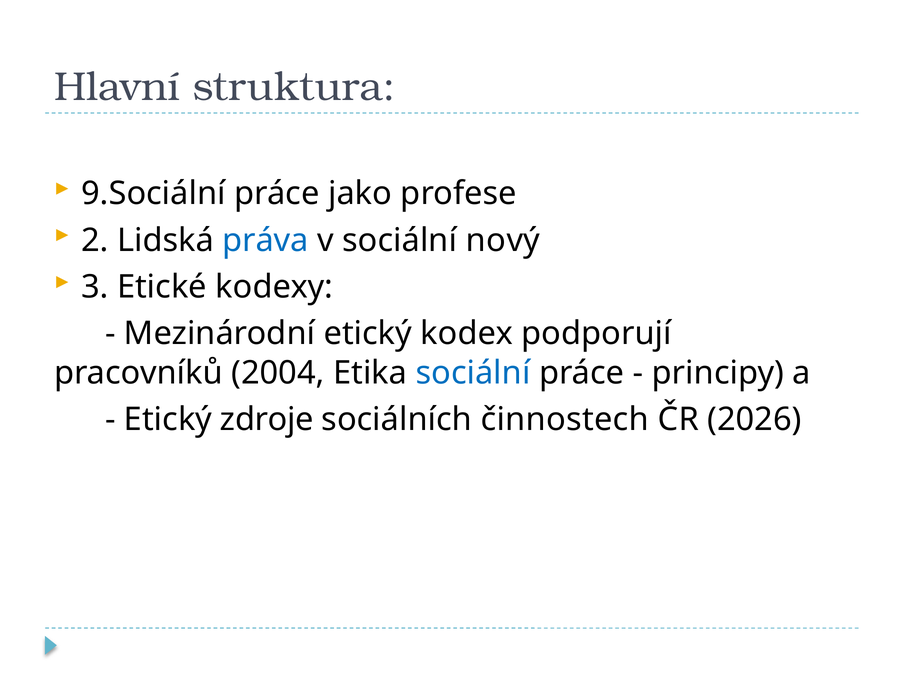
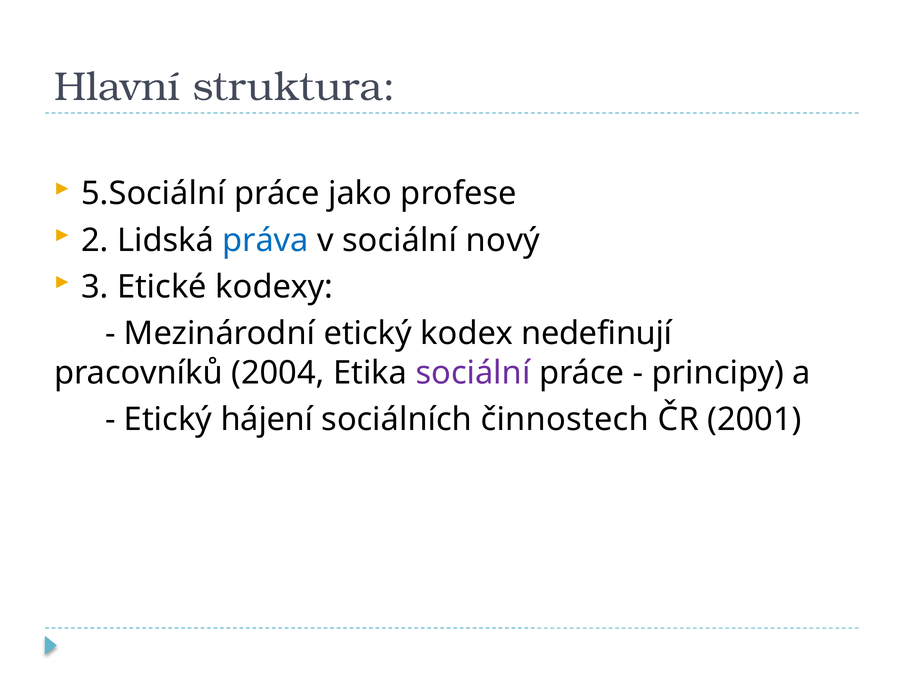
9.Sociální: 9.Sociální -> 5.Sociální
podporují: podporují -> nedefinují
sociální at (473, 373) colour: blue -> purple
zdroje: zdroje -> hájení
2026: 2026 -> 2001
